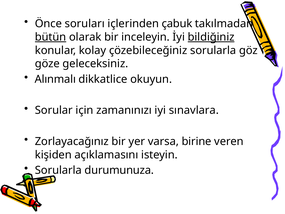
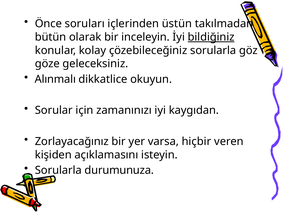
çabuk: çabuk -> üstün
bütün underline: present -> none
sınavlara: sınavlara -> kaygıdan
birine: birine -> hiçbir
